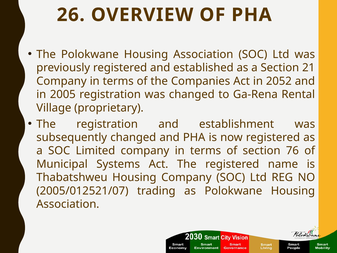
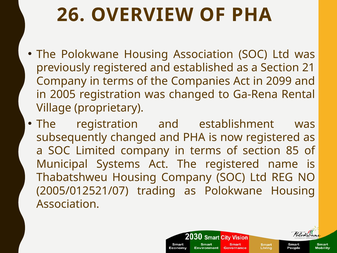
2052: 2052 -> 2099
76: 76 -> 85
